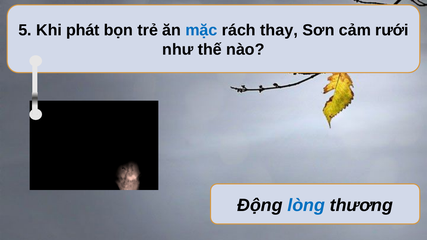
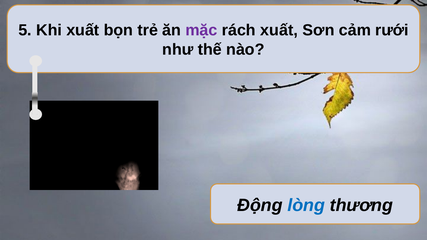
Khi phát: phát -> xuất
mặc colour: blue -> purple
rách thay: thay -> xuất
